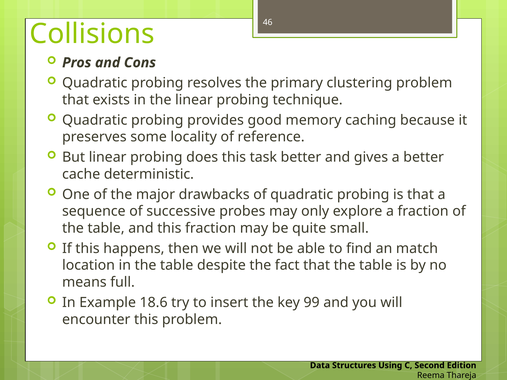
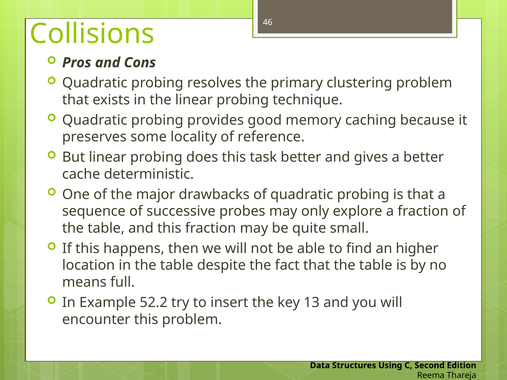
match: match -> higher
18.6: 18.6 -> 52.2
99: 99 -> 13
